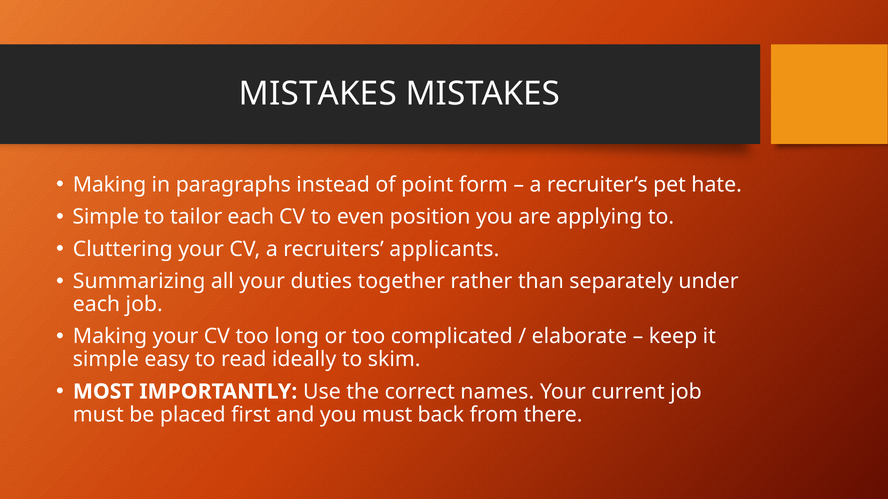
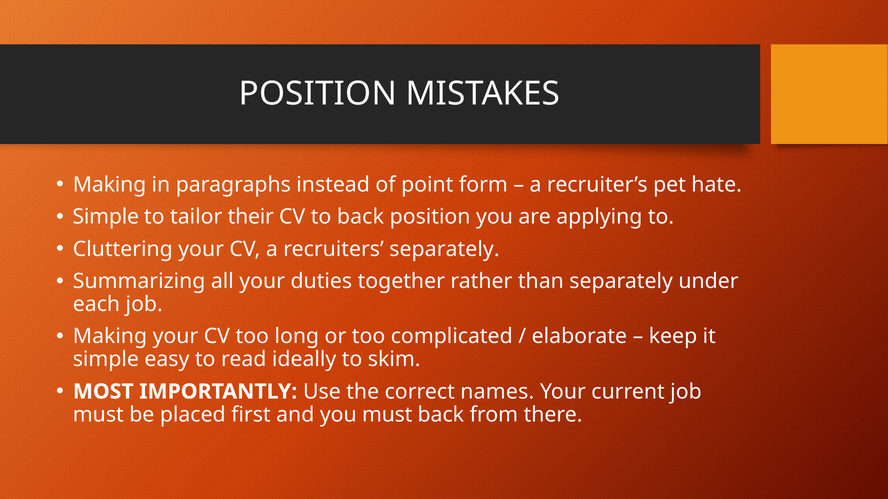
MISTAKES at (318, 94): MISTAKES -> POSITION
tailor each: each -> their
to even: even -> back
recruiters applicants: applicants -> separately
